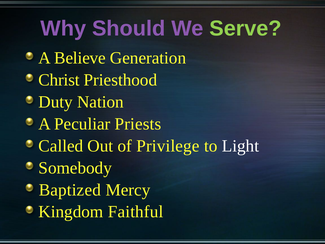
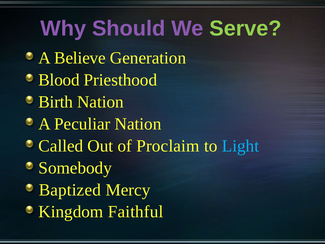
Christ: Christ -> Blood
Duty: Duty -> Birth
Peculiar Priests: Priests -> Nation
Privilege: Privilege -> Proclaim
Light colour: white -> light blue
